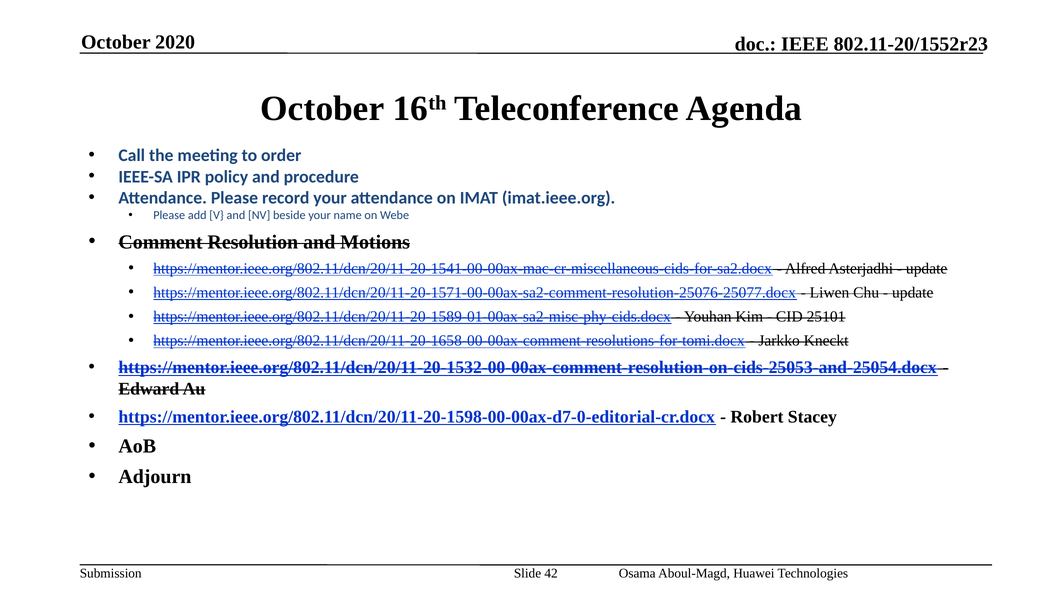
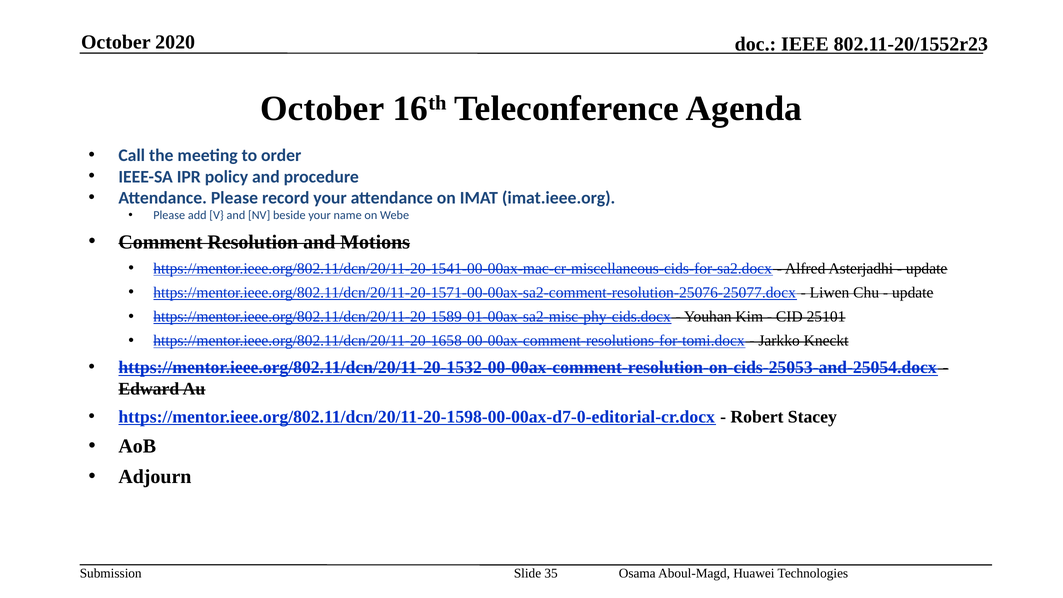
42: 42 -> 35
